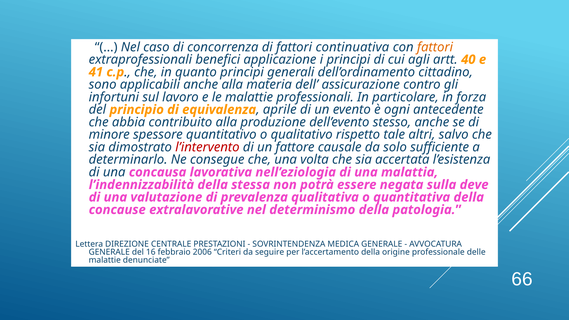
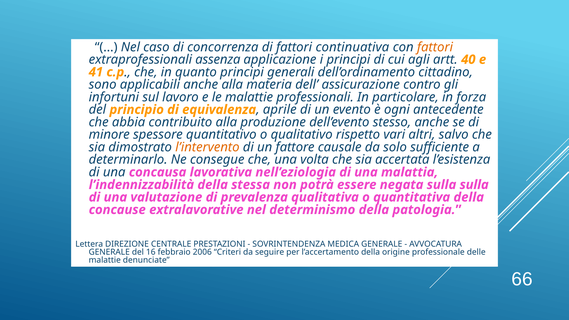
benefici: benefici -> assenza
tale: tale -> vari
l’intervento colour: red -> orange
sulla deve: deve -> sulla
